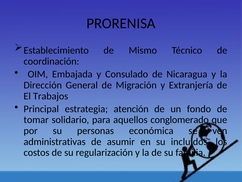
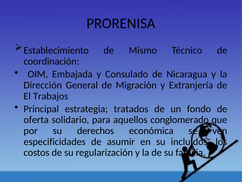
atención: atención -> tratados
tomar: tomar -> oferta
personas: personas -> derechos
administrativas: administrativas -> especificidades
